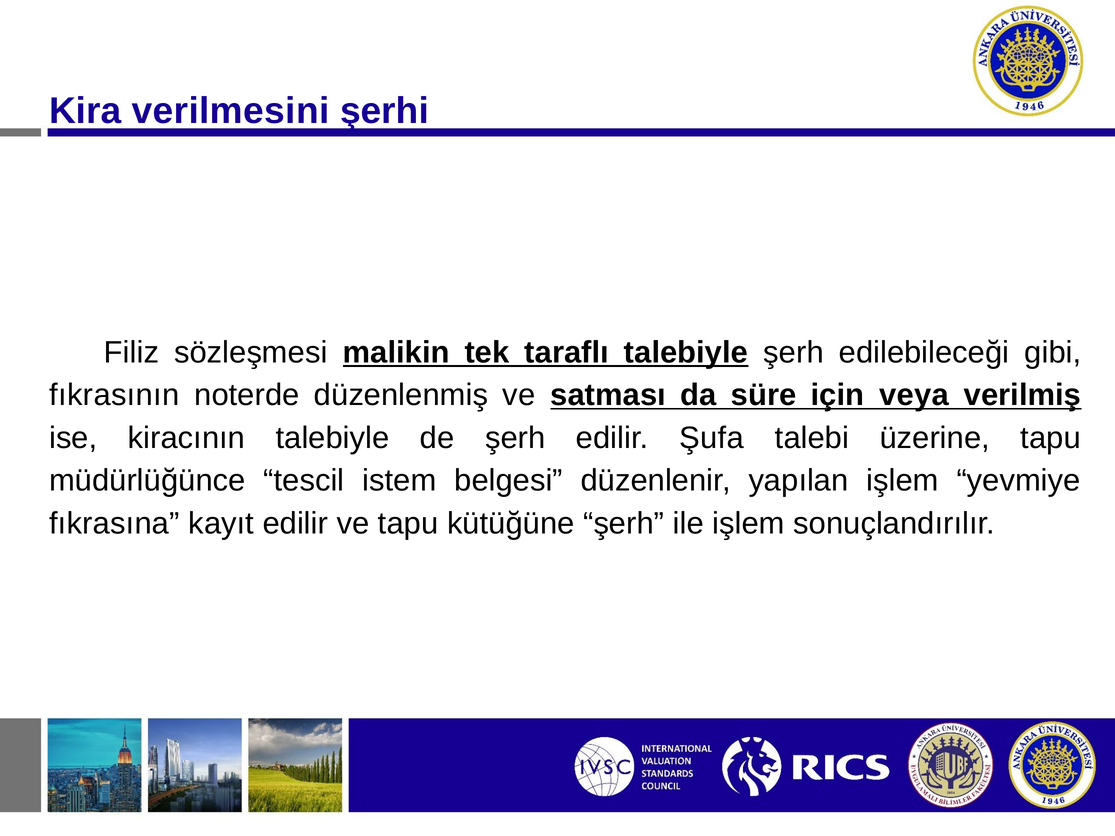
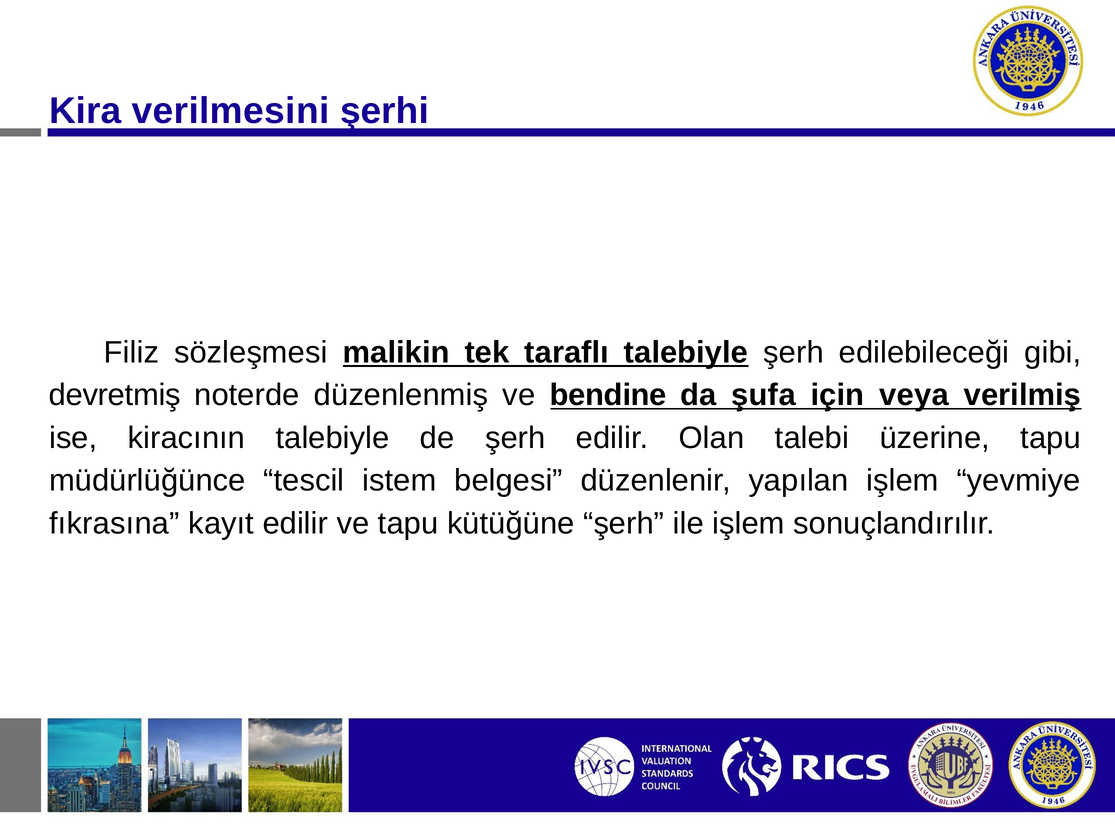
fıkrasının: fıkrasının -> devretmiş
satması: satması -> bendine
süre: süre -> şufa
Şufa: Şufa -> Olan
